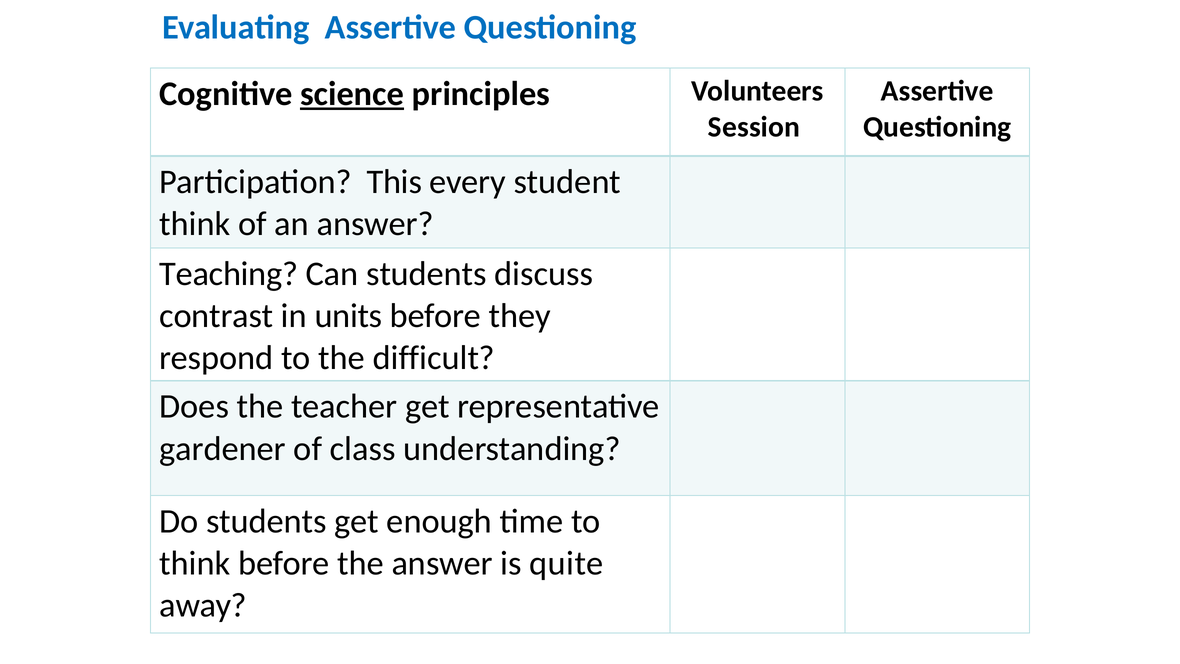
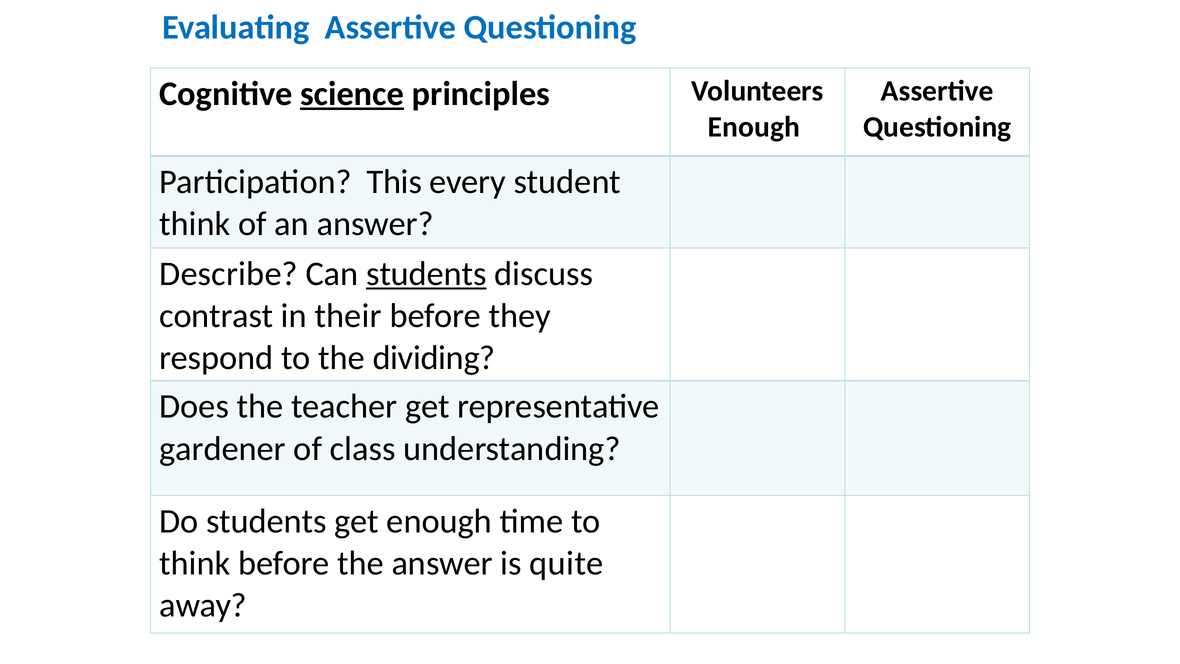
Session at (754, 127): Session -> Enough
Teaching: Teaching -> Describe
students at (426, 274) underline: none -> present
units: units -> their
difficult: difficult -> dividing
